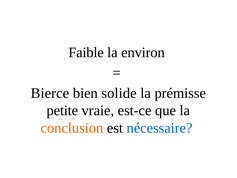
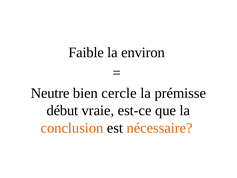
Bierce: Bierce -> Neutre
solide: solide -> cercle
petite: petite -> début
nécessaire colour: blue -> orange
